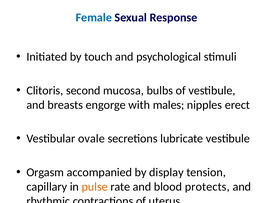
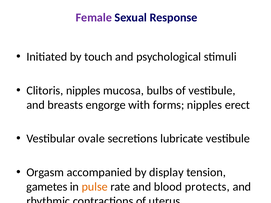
Female colour: blue -> purple
Clitoris second: second -> nipples
males: males -> forms
capillary: capillary -> gametes
